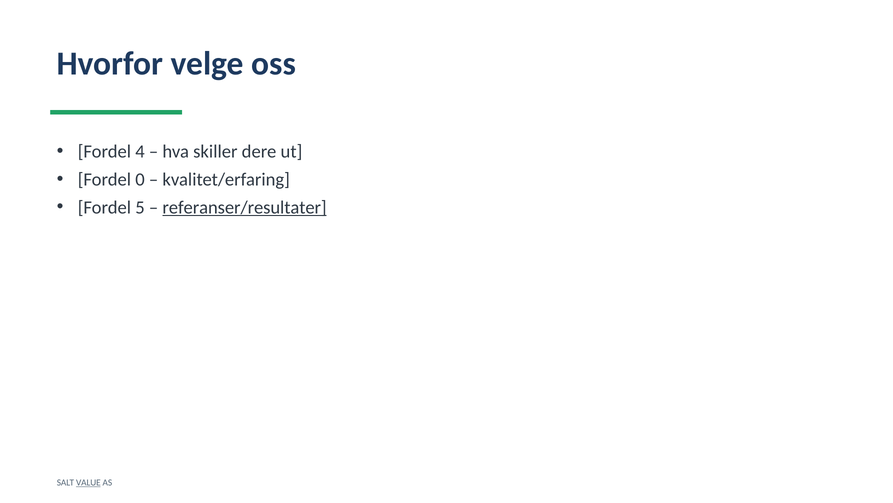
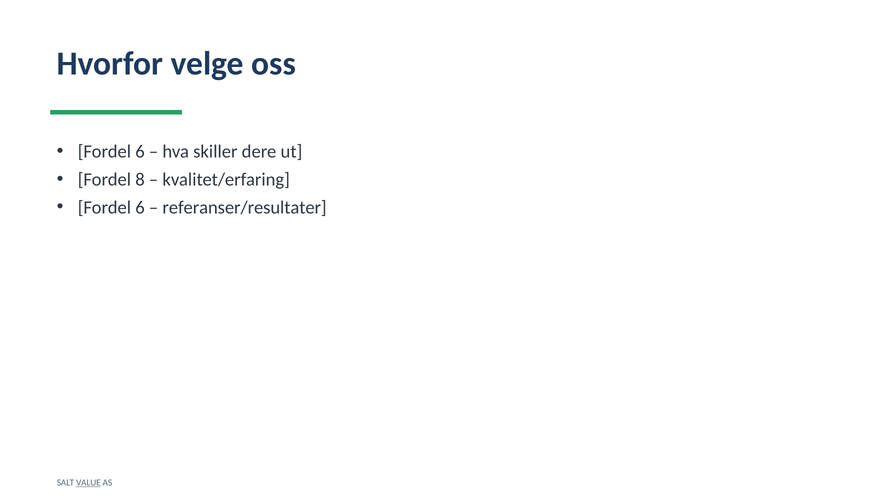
4 at (140, 151): 4 -> 6
0: 0 -> 8
5 at (140, 207): 5 -> 6
referanser/resultater underline: present -> none
